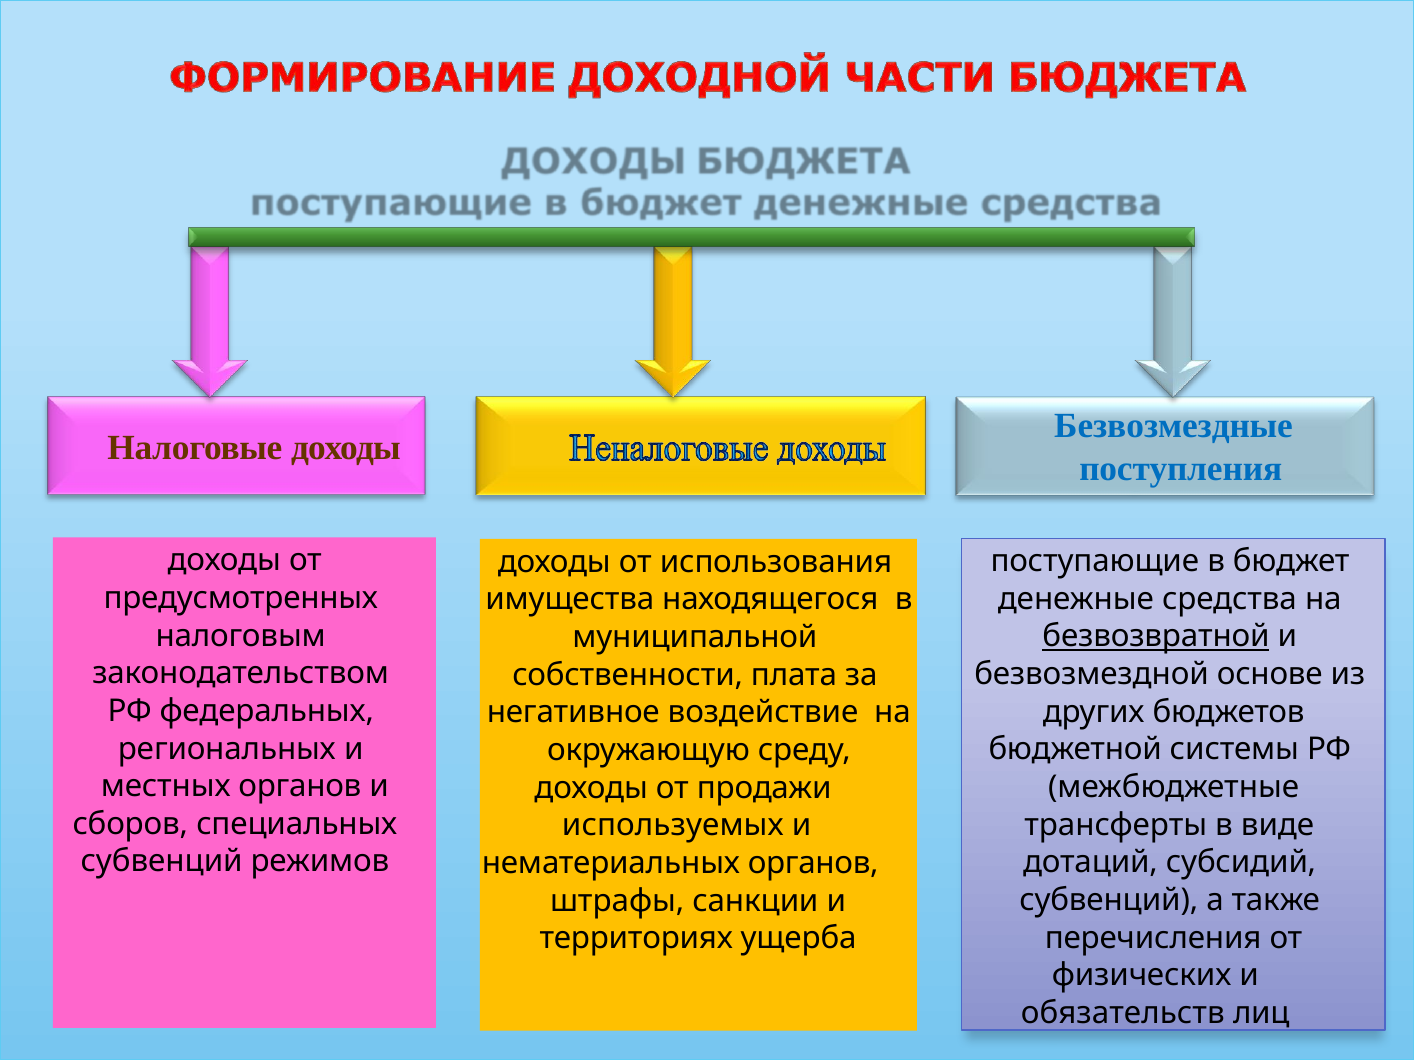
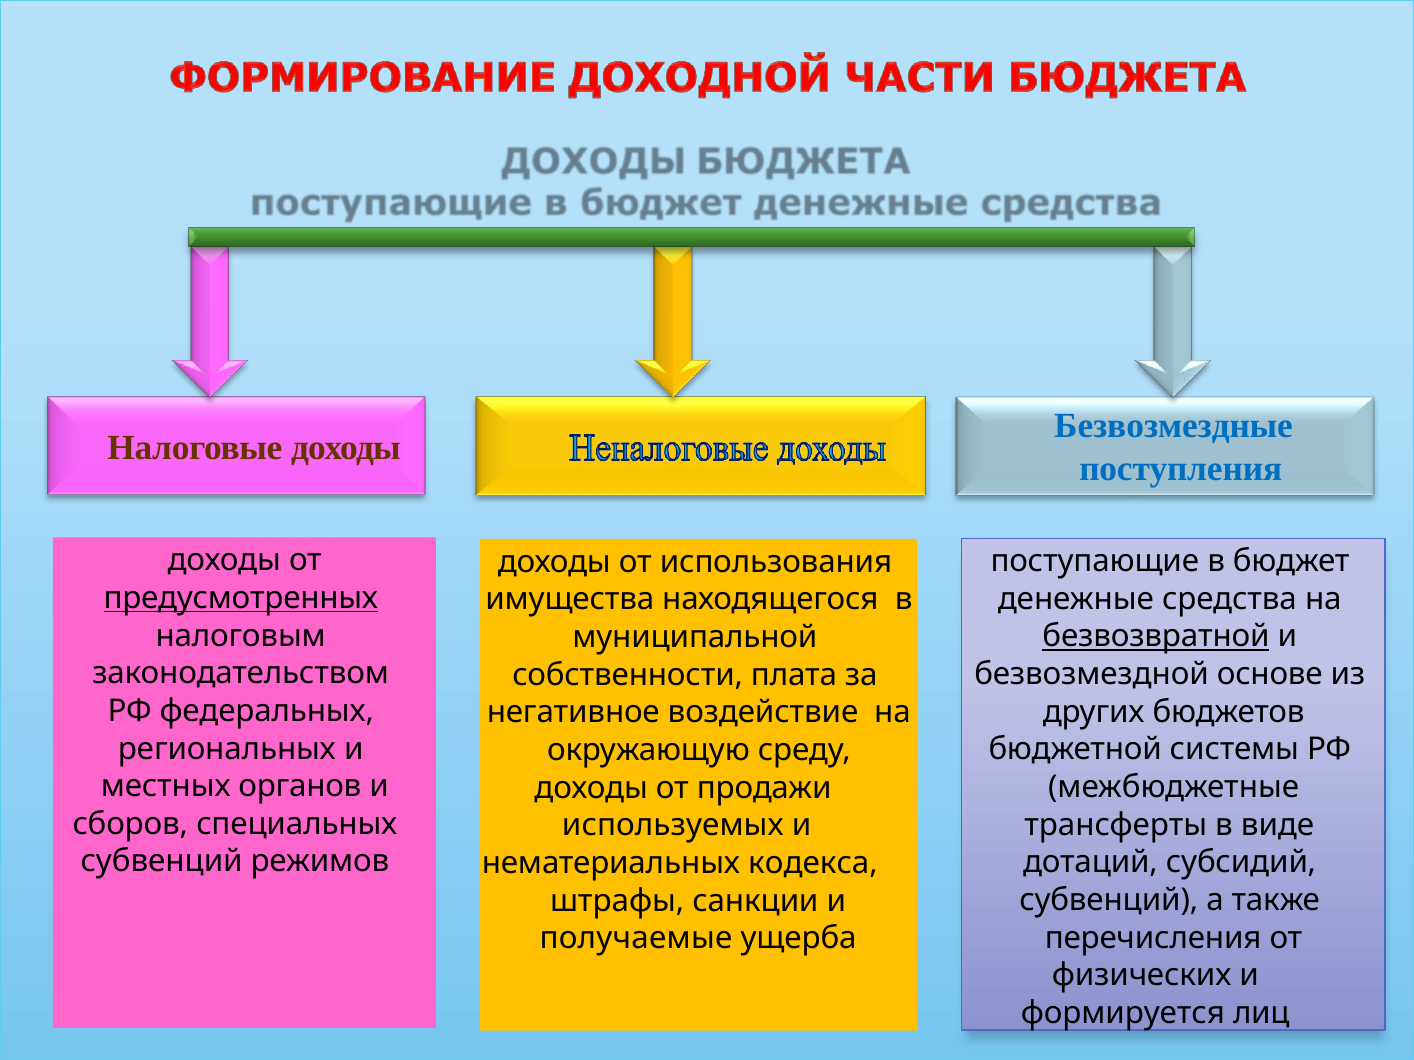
предусмотренных underline: none -> present
нематериальных органов: органов -> кодекса
территориях: территориях -> получаемые
обязательств: обязательств -> формируется
